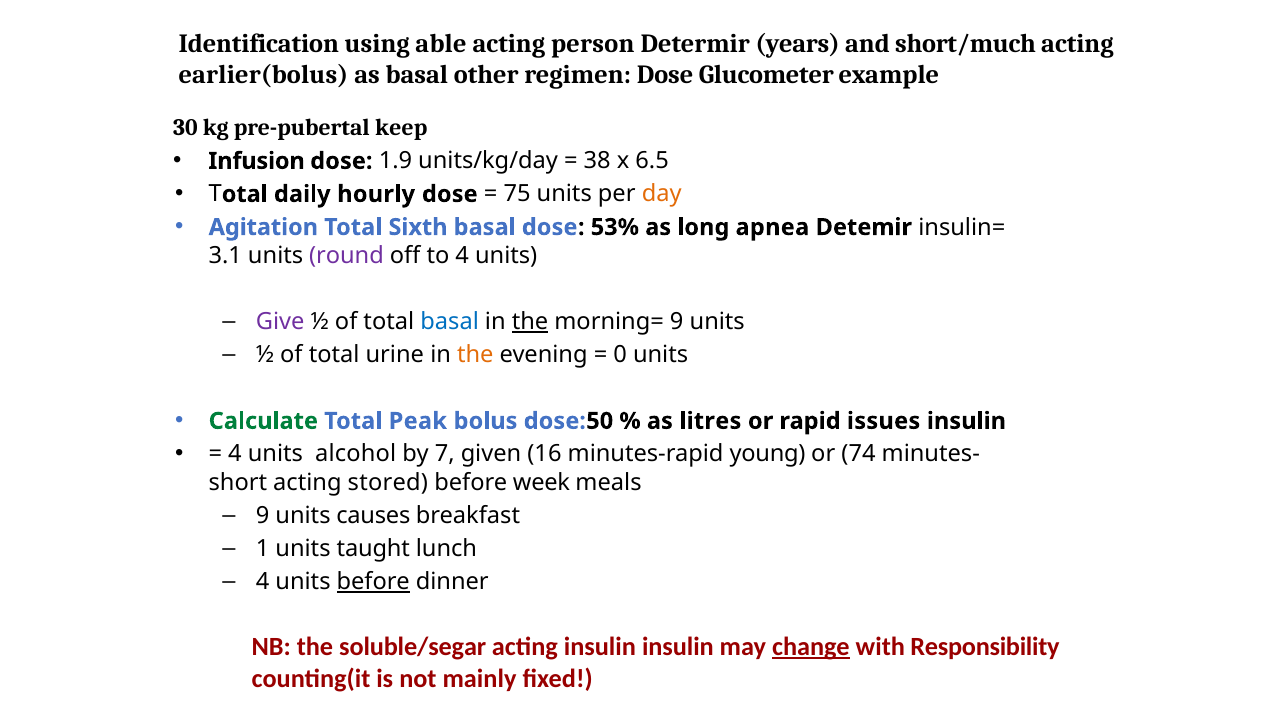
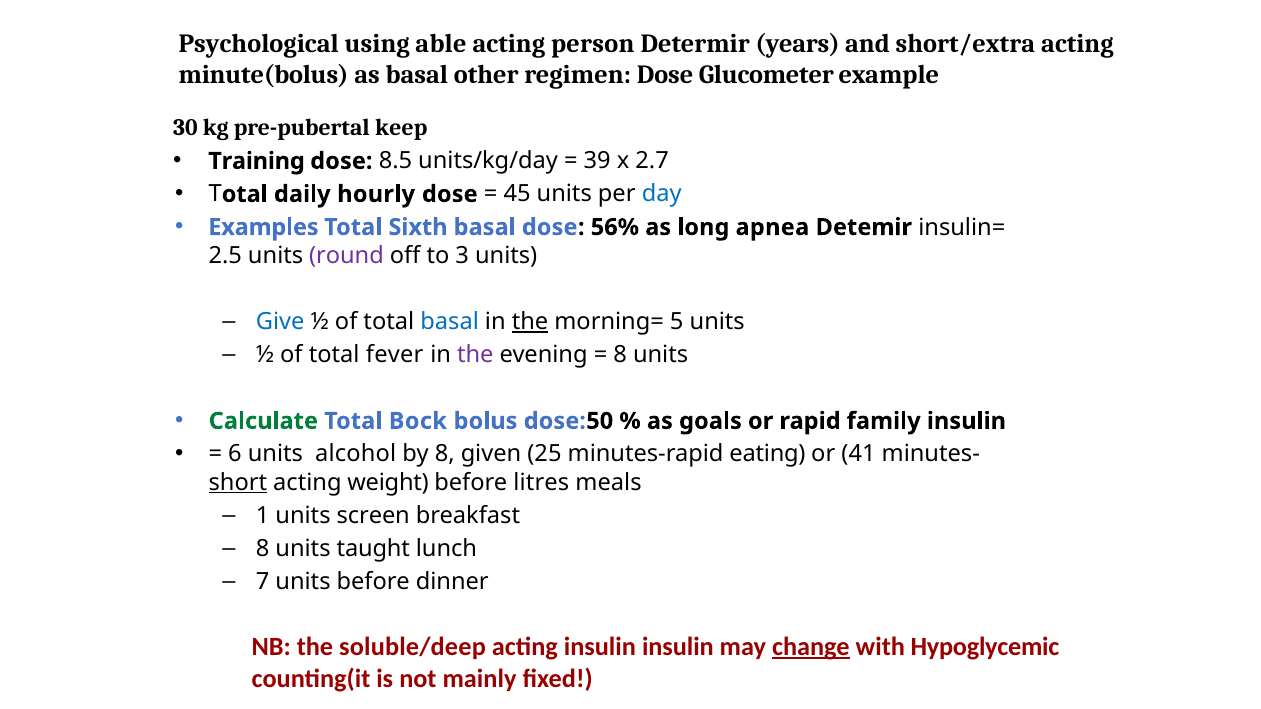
Identification: Identification -> Psychological
short/much: short/much -> short/extra
earlier(bolus: earlier(bolus -> minute(bolus
Infusion: Infusion -> Training
1.9: 1.9 -> 8.5
38: 38 -> 39
6.5: 6.5 -> 2.7
75: 75 -> 45
day colour: orange -> blue
Agitation: Agitation -> Examples
53%: 53% -> 56%
3.1: 3.1 -> 2.5
to 4: 4 -> 3
Give colour: purple -> blue
morning= 9: 9 -> 5
urine: urine -> fever
the at (475, 355) colour: orange -> purple
0 at (620, 355): 0 -> 8
Peak: Peak -> Bock
litres: litres -> goals
issues: issues -> family
4 at (235, 454): 4 -> 6
by 7: 7 -> 8
16: 16 -> 25
young: young -> eating
74: 74 -> 41
short underline: none -> present
stored: stored -> weight
week: week -> litres
9 at (263, 516): 9 -> 1
causes: causes -> screen
1 at (263, 549): 1 -> 8
4 at (263, 582): 4 -> 7
before at (373, 582) underline: present -> none
soluble/segar: soluble/segar -> soluble/deep
Responsibility: Responsibility -> Hypoglycemic
